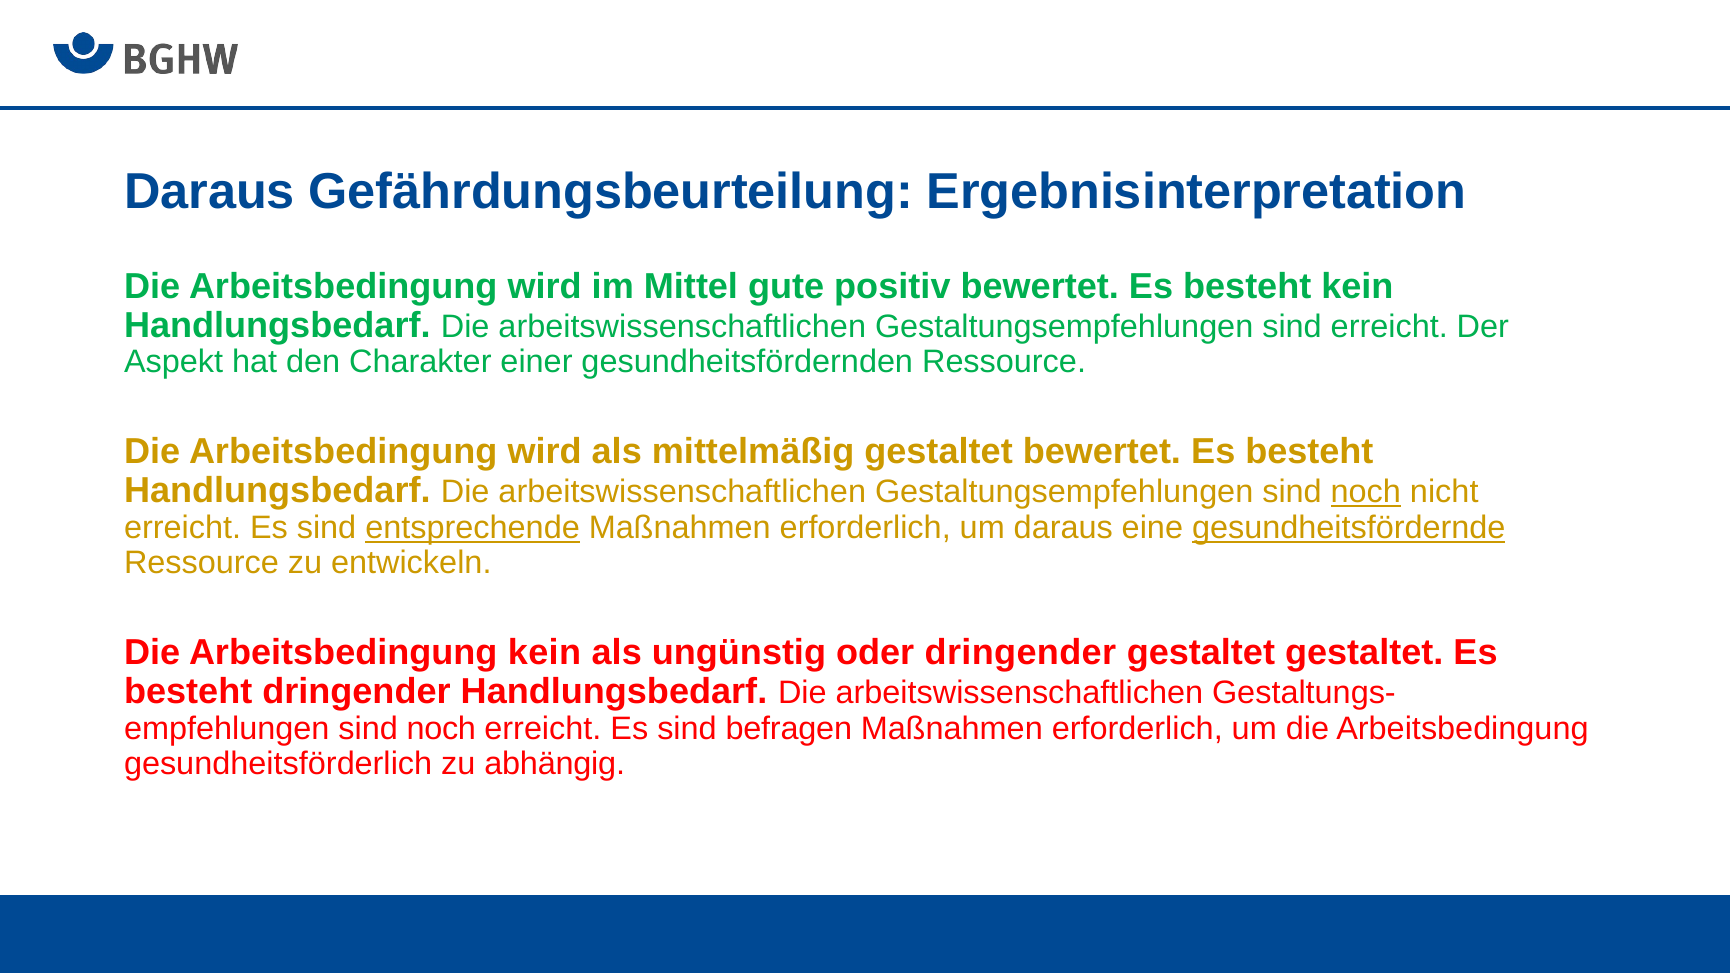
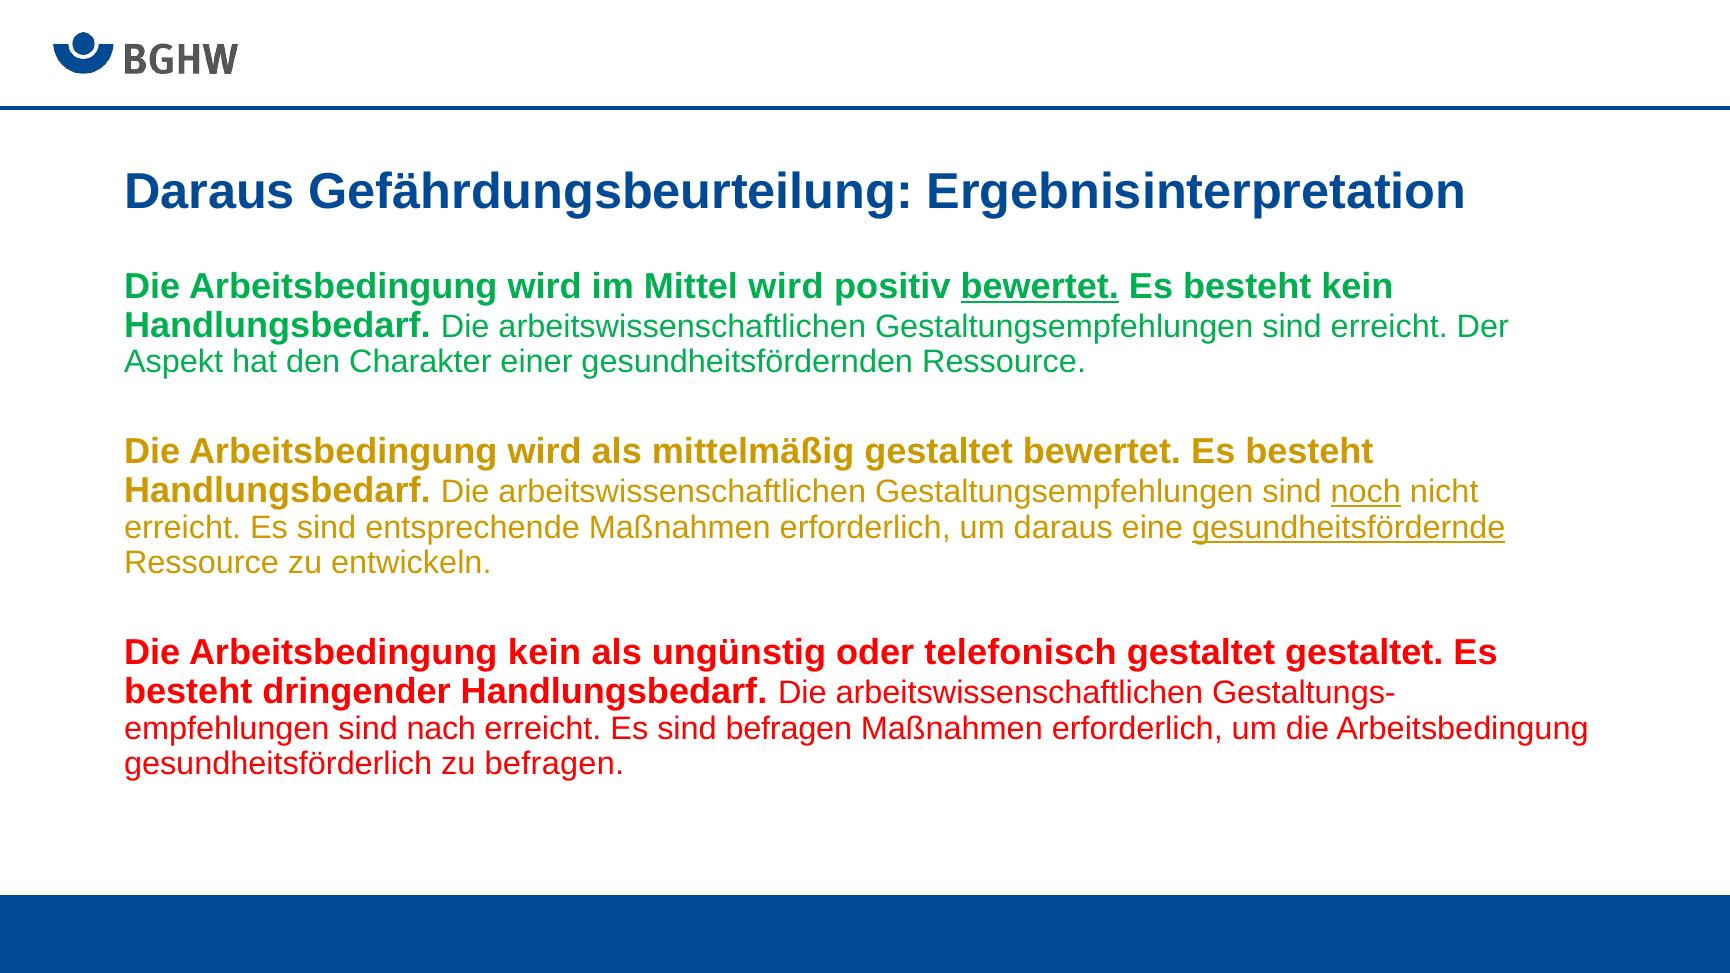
Mittel gute: gute -> wird
bewertet at (1040, 286) underline: none -> present
entsprechende underline: present -> none
oder dringender: dringender -> telefonisch
noch at (441, 729): noch -> nach
zu abhängig: abhängig -> befragen
